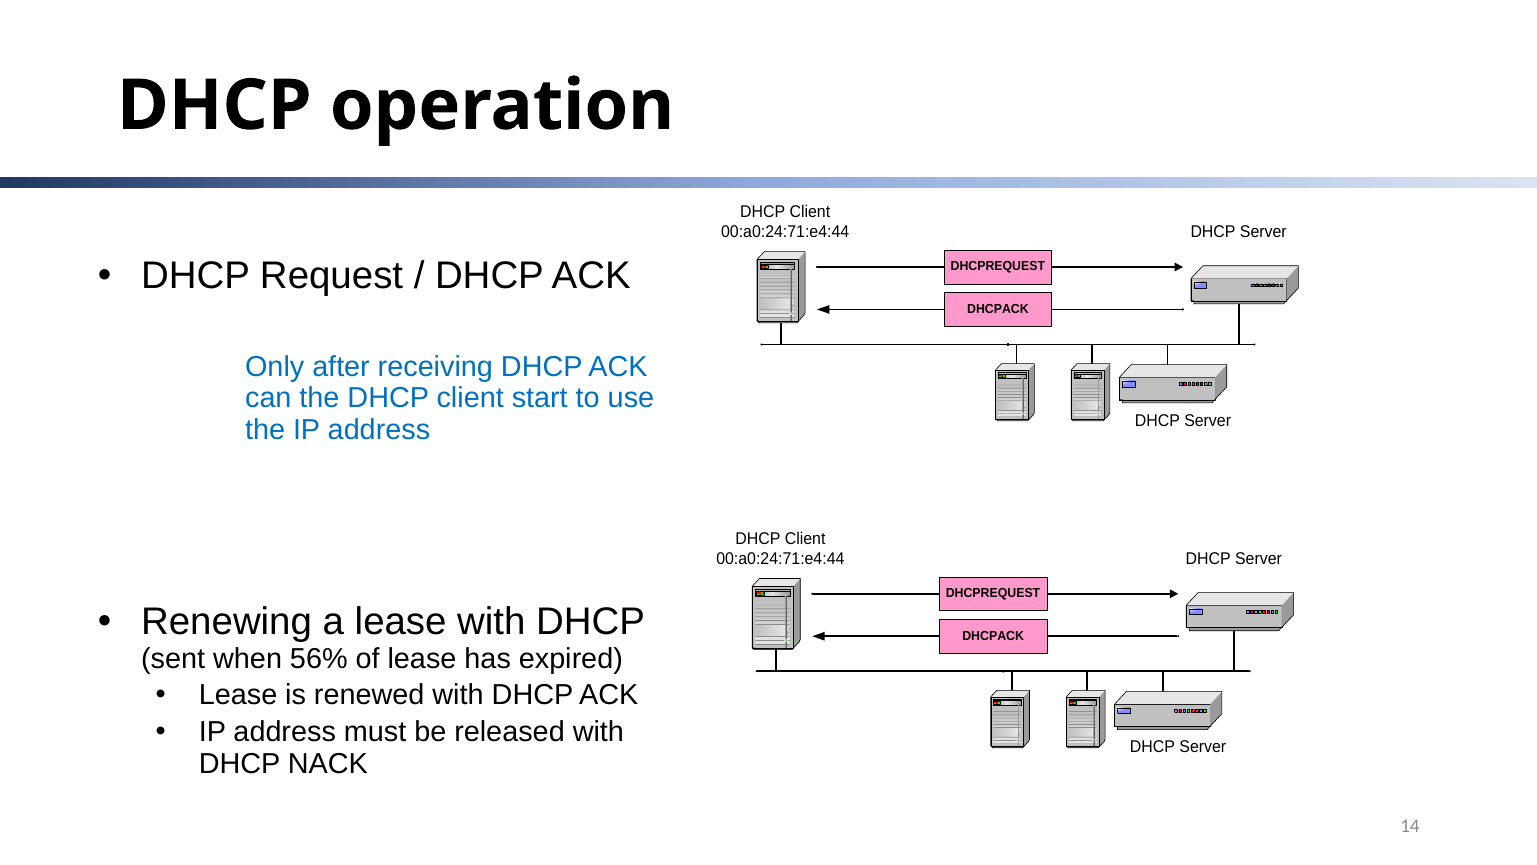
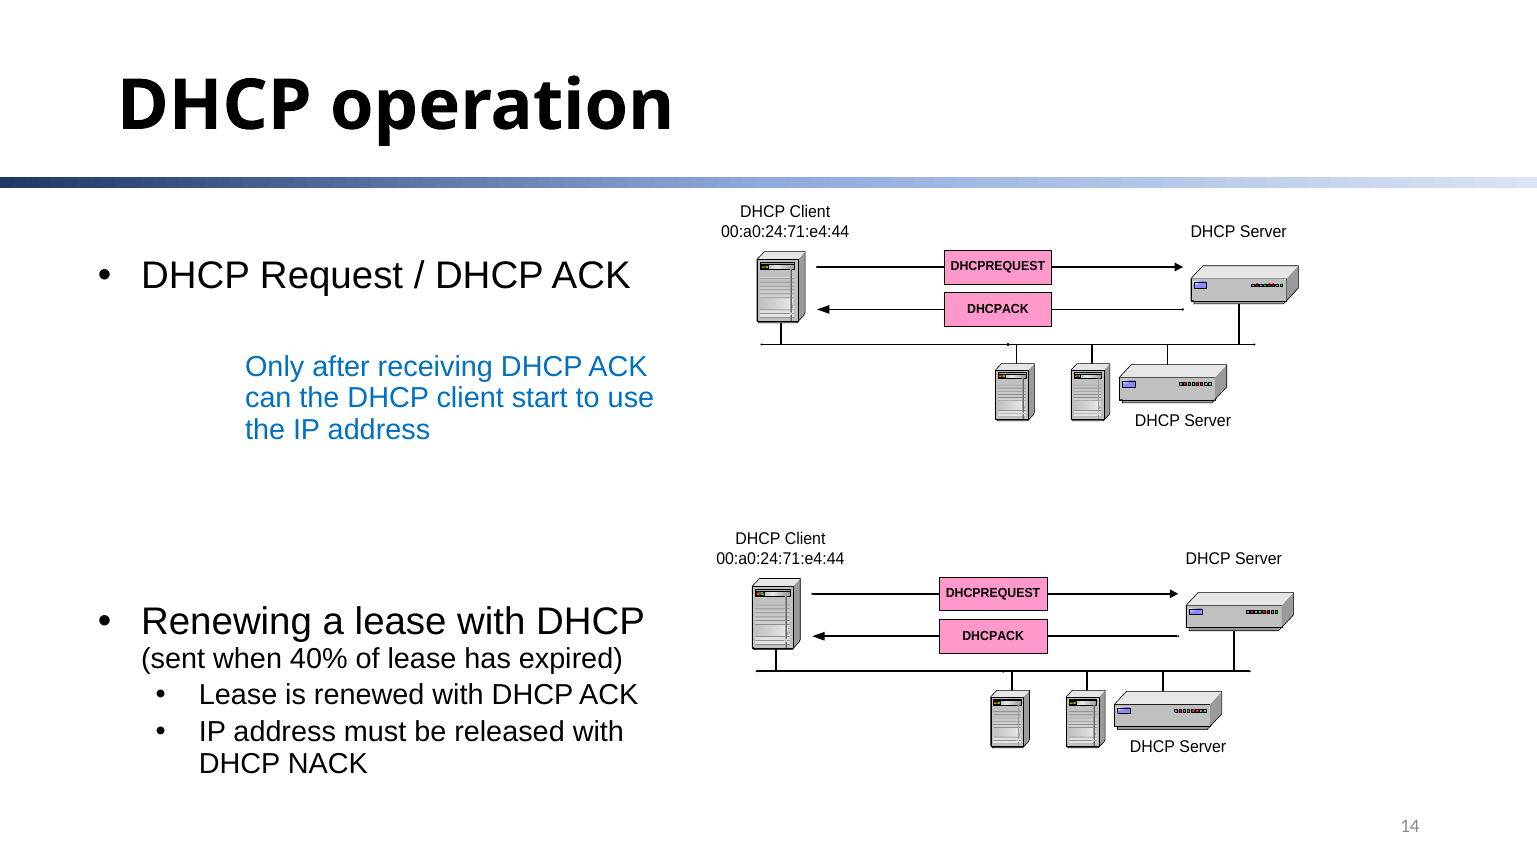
56%: 56% -> 40%
